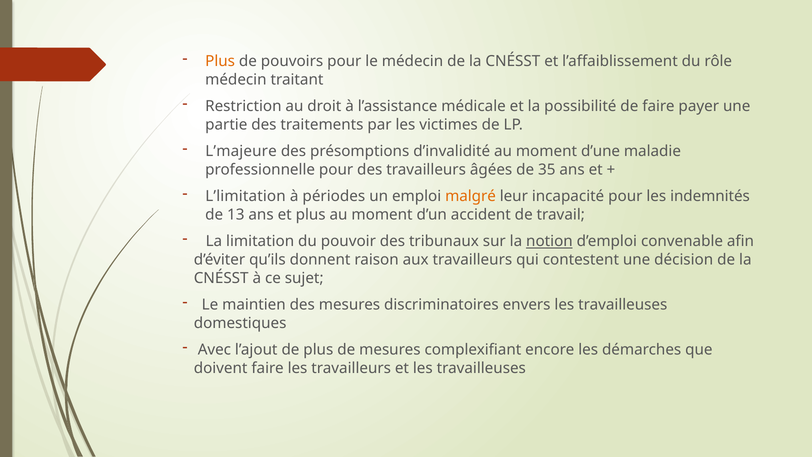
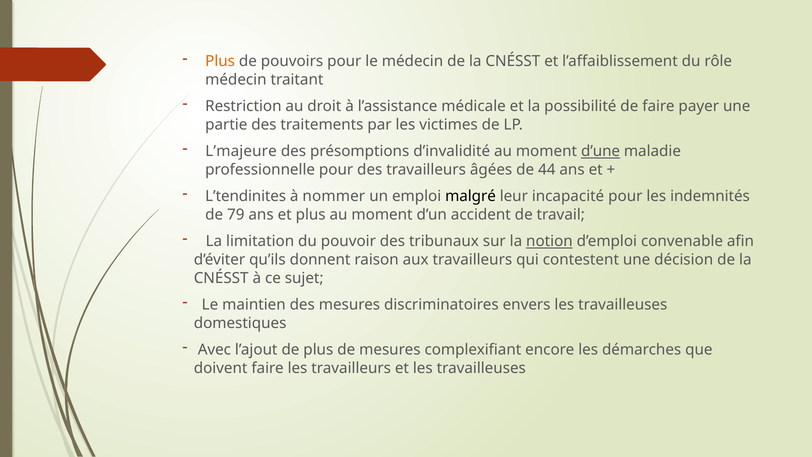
d’une underline: none -> present
35: 35 -> 44
L’limitation: L’limitation -> L’tendinites
périodes: périodes -> nommer
malgré colour: orange -> black
13: 13 -> 79
